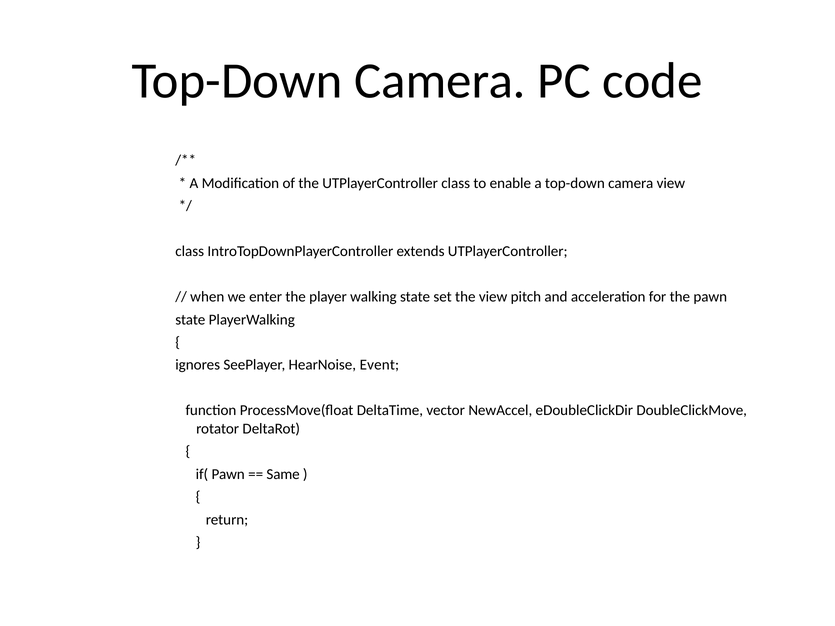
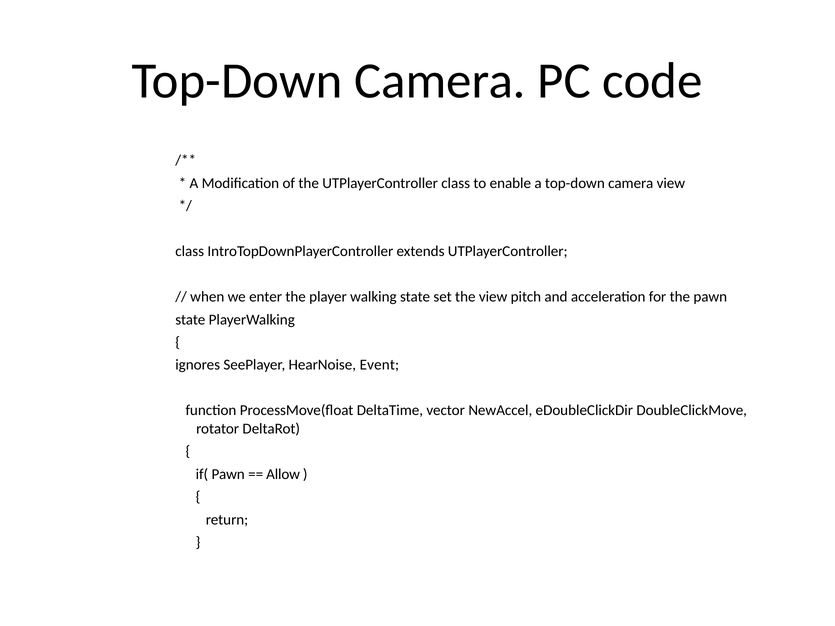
Same: Same -> Allow
